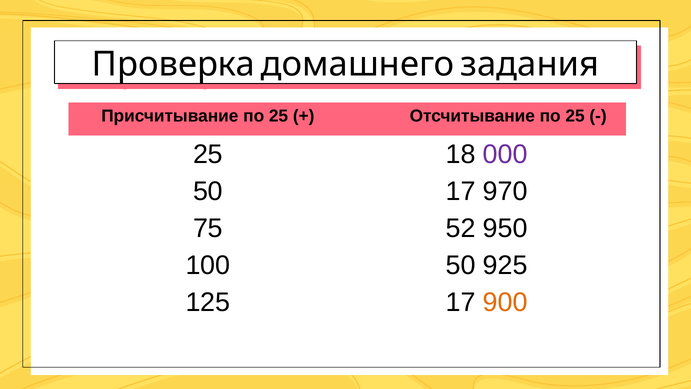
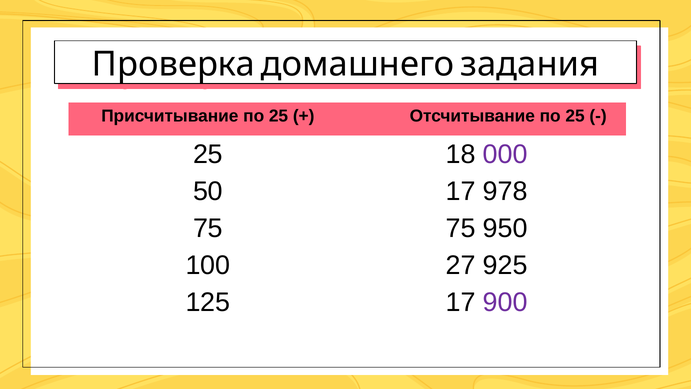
970: 970 -> 978
75 52: 52 -> 75
100 50: 50 -> 27
900 colour: orange -> purple
